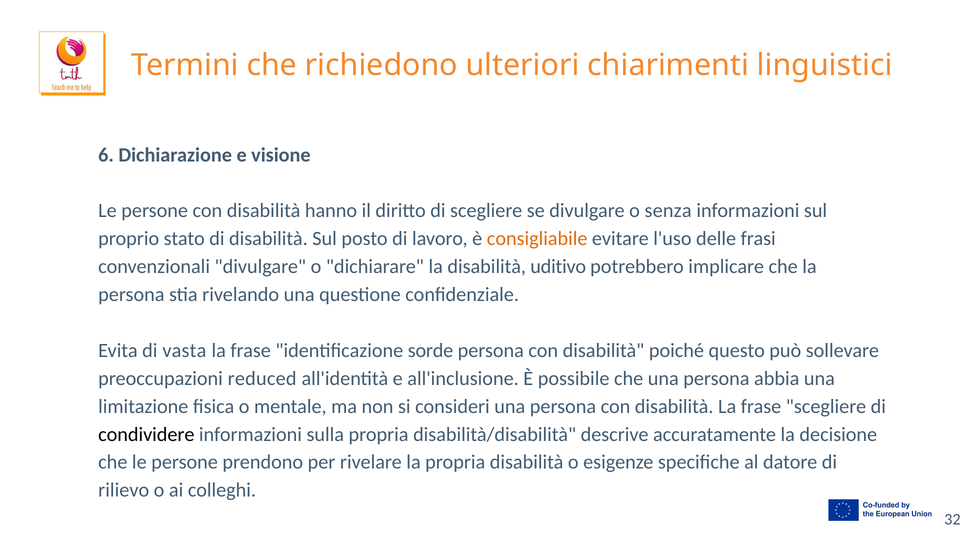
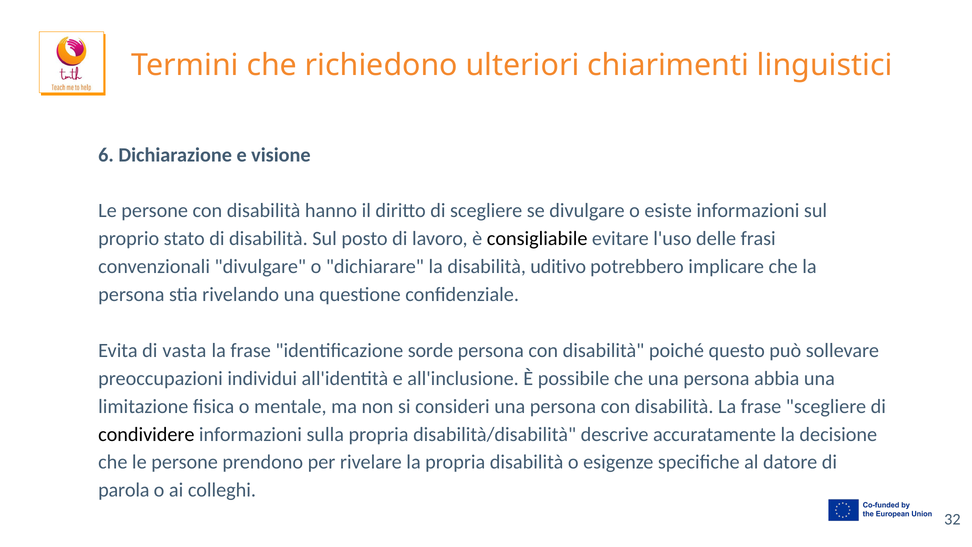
senza: senza -> esiste
consigliabile colour: orange -> black
reduced: reduced -> individui
rilievo: rilievo -> parola
